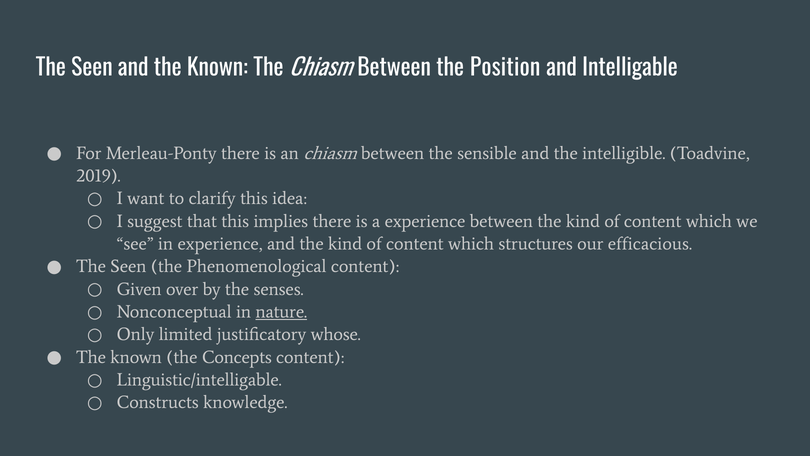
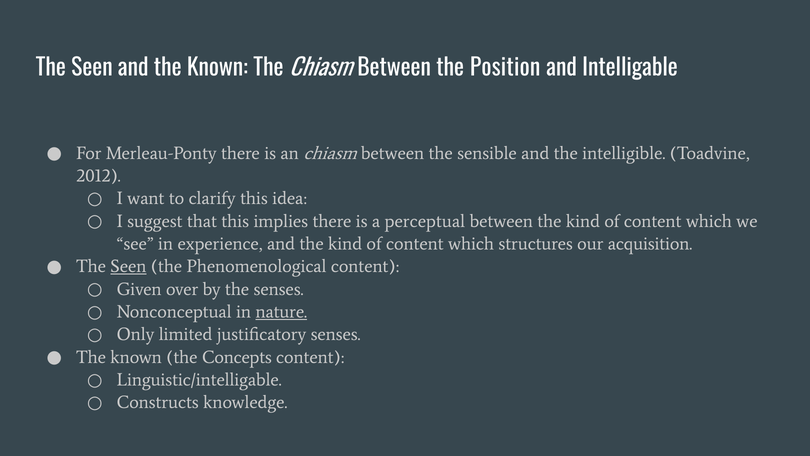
2019: 2019 -> 2012
a experience: experience -> perceptual
efficacious: efficacious -> acquisition
Seen at (128, 266) underline: none -> present
justificatory whose: whose -> senses
